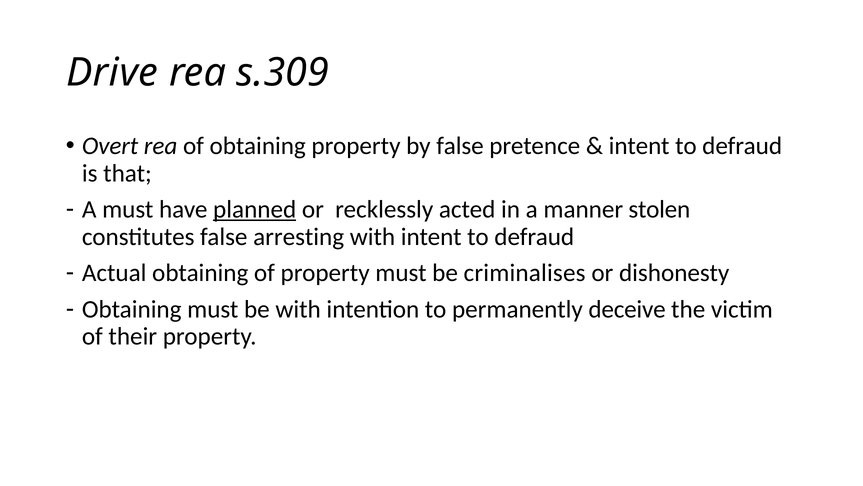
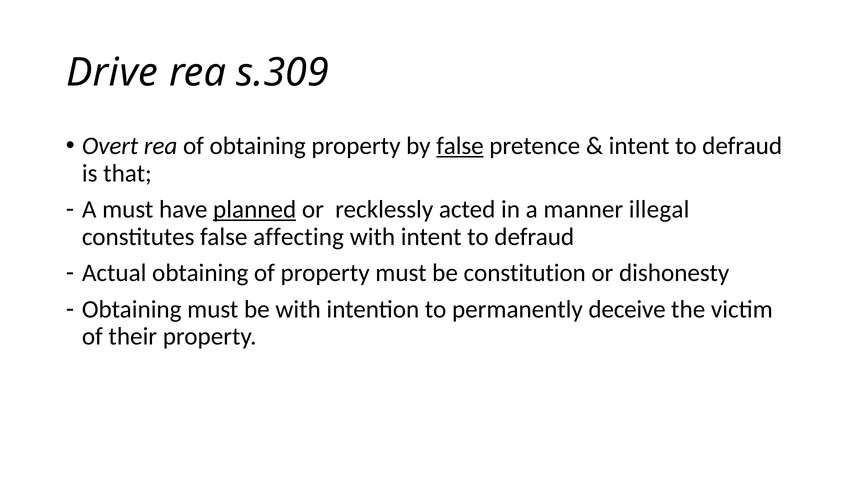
false at (460, 146) underline: none -> present
stolen: stolen -> illegal
arresting: arresting -> affecting
criminalises: criminalises -> constitution
